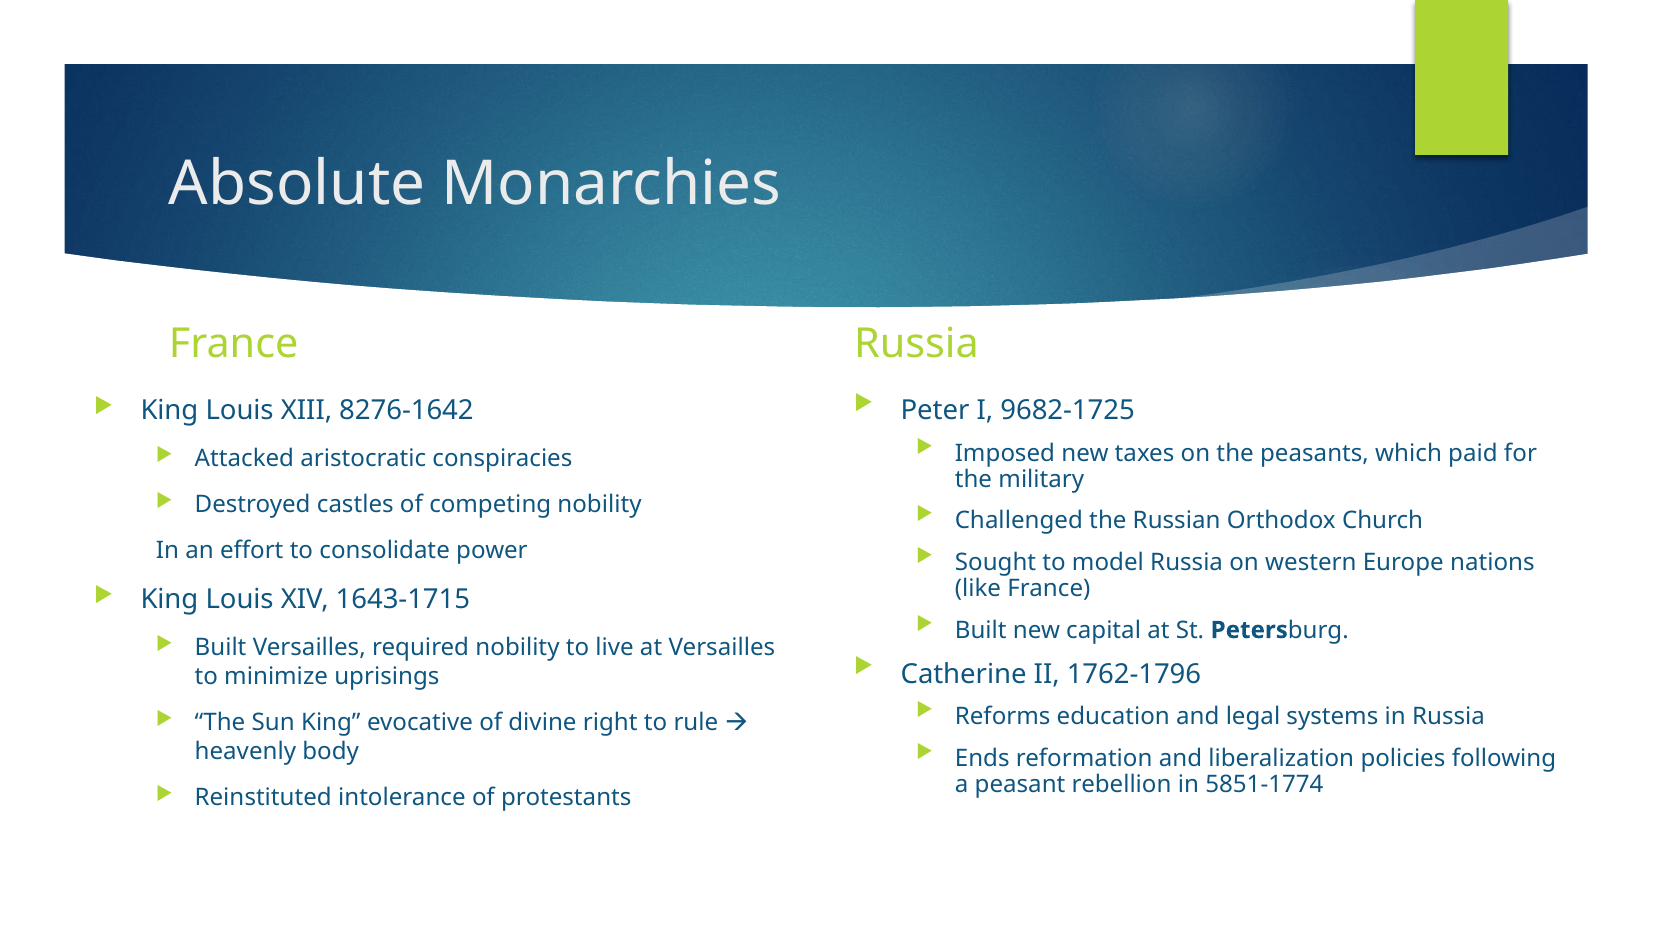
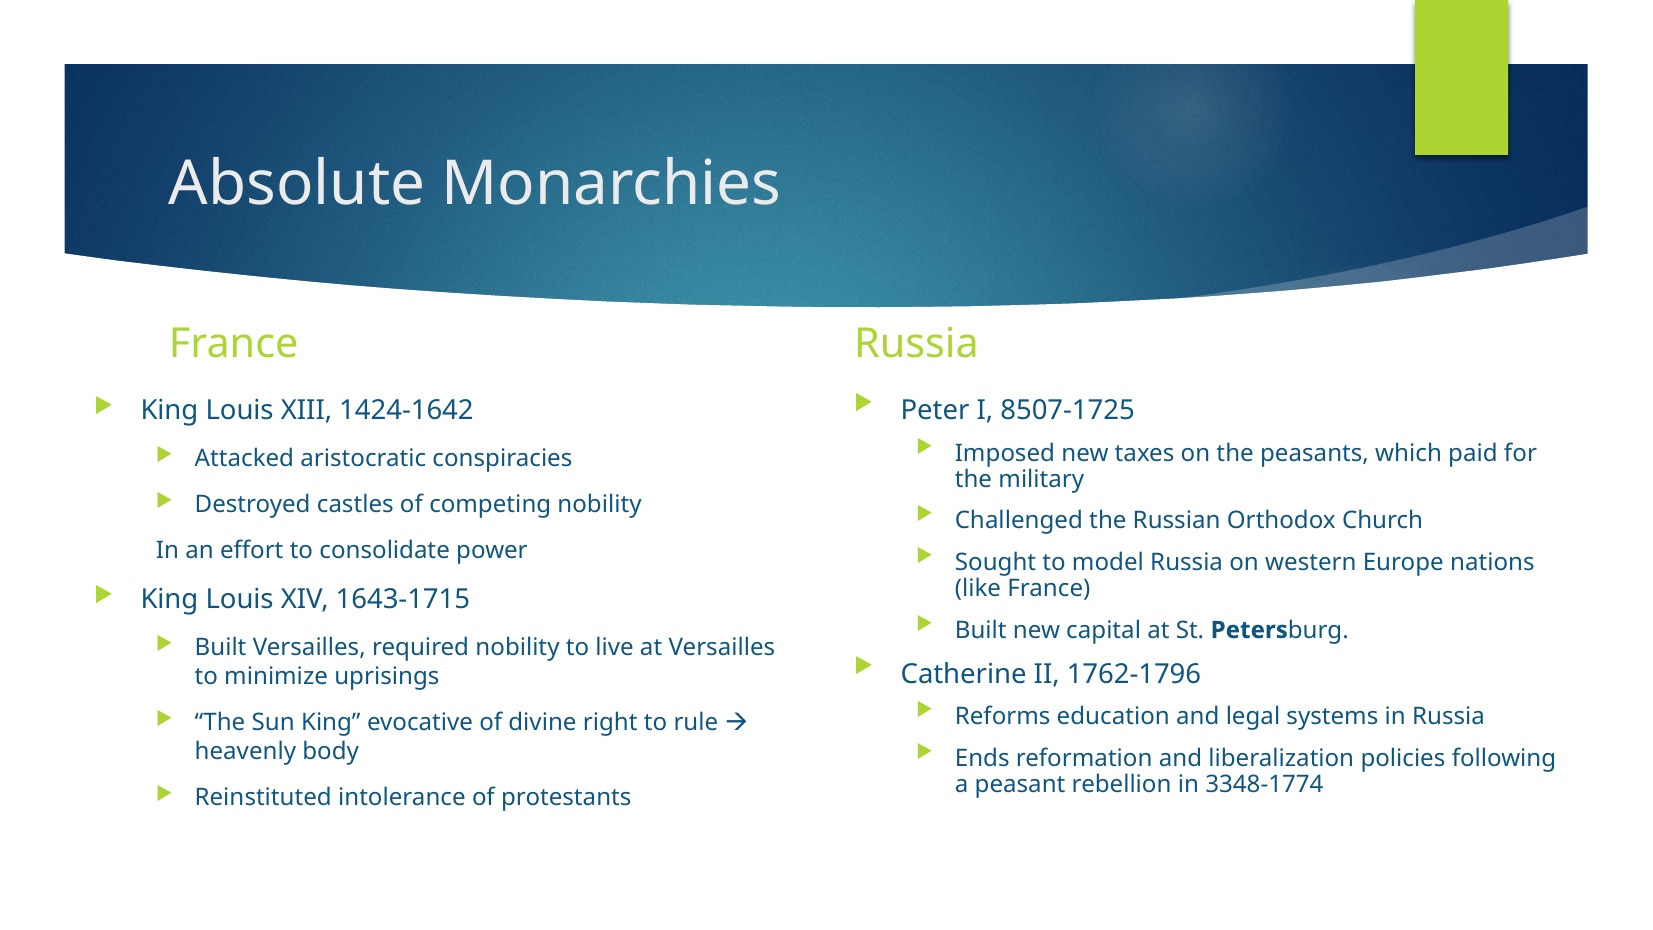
9682-1725: 9682-1725 -> 8507-1725
8276-1642: 8276-1642 -> 1424-1642
5851-1774: 5851-1774 -> 3348-1774
